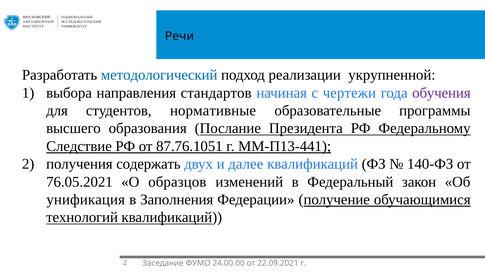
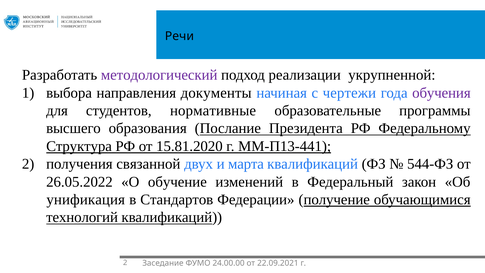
методологический colour: blue -> purple
стандартов: стандартов -> документы
Следствие: Следствие -> Структура
87.76.1051: 87.76.1051 -> 15.81.2020
содержать: содержать -> связанной
далее: далее -> марта
140-ФЗ: 140-ФЗ -> 544-ФЗ
76.05.2021: 76.05.2021 -> 26.05.2022
образцов: образцов -> обучение
Заполнения: Заполнения -> Стандартов
